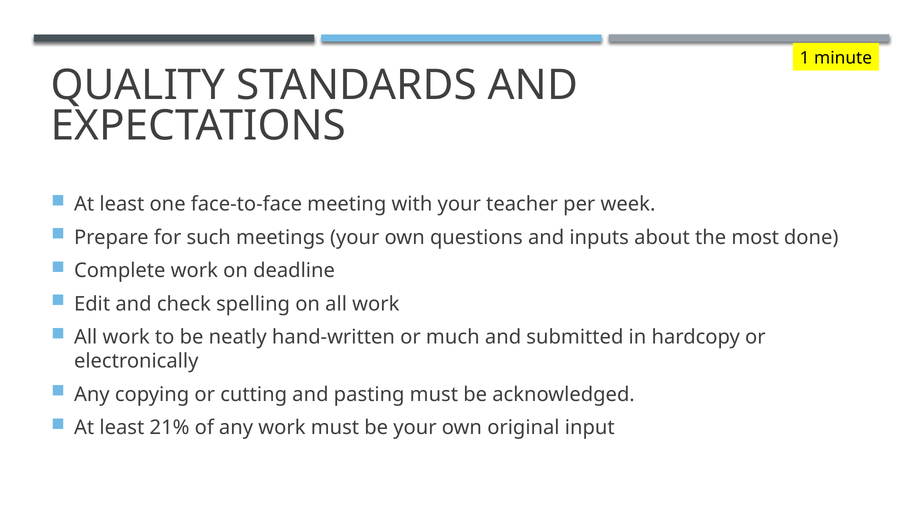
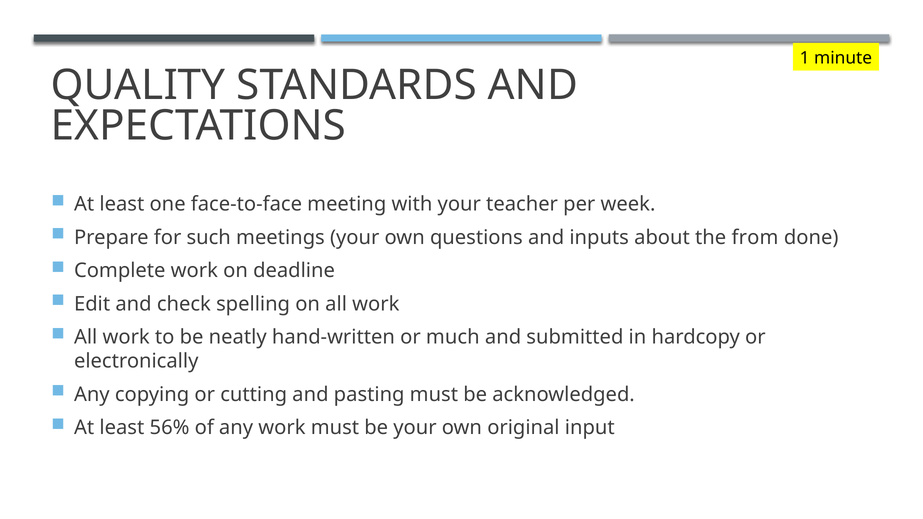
most: most -> from
21%: 21% -> 56%
